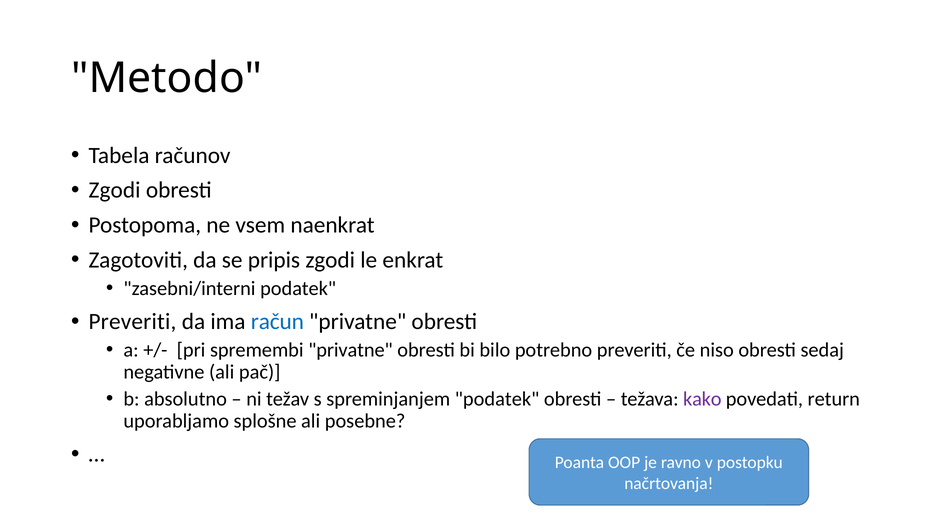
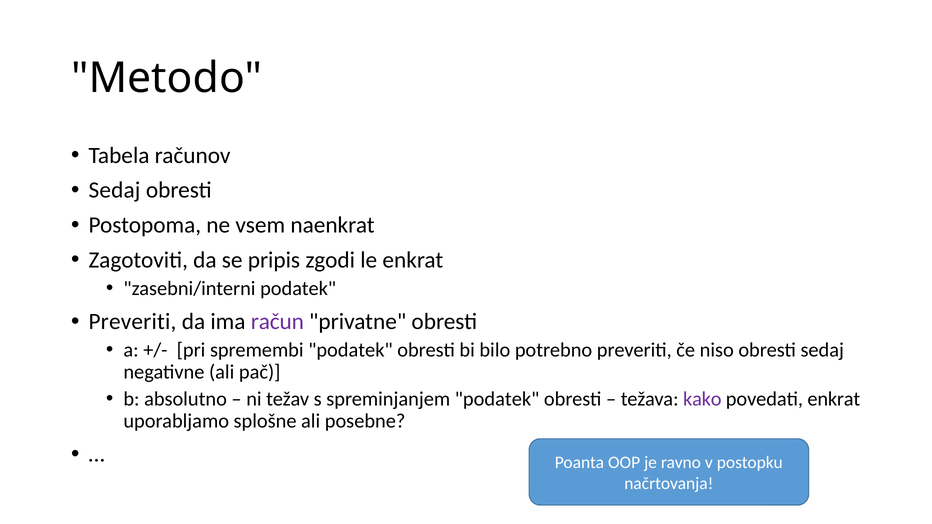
Zgodi at (115, 190): Zgodi -> Sedaj
račun colour: blue -> purple
spremembi privatne: privatne -> podatek
povedati return: return -> enkrat
